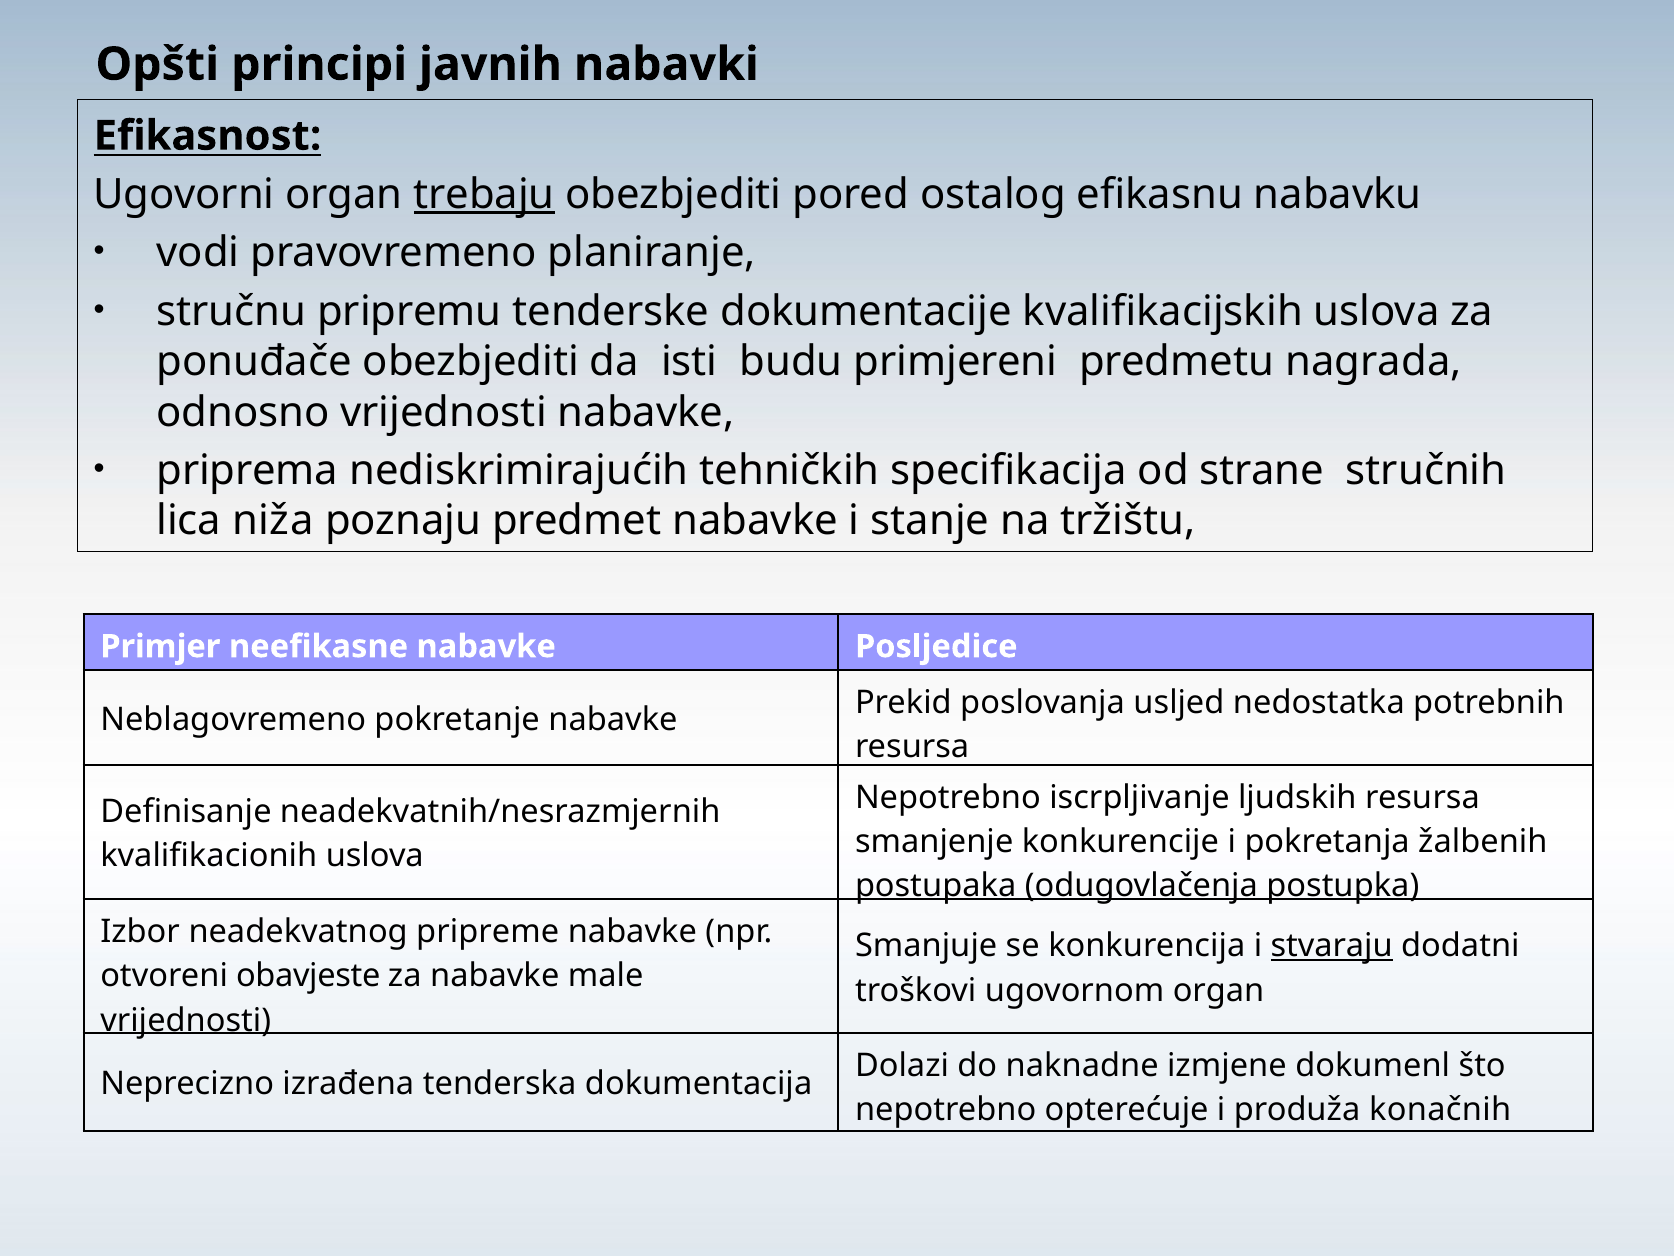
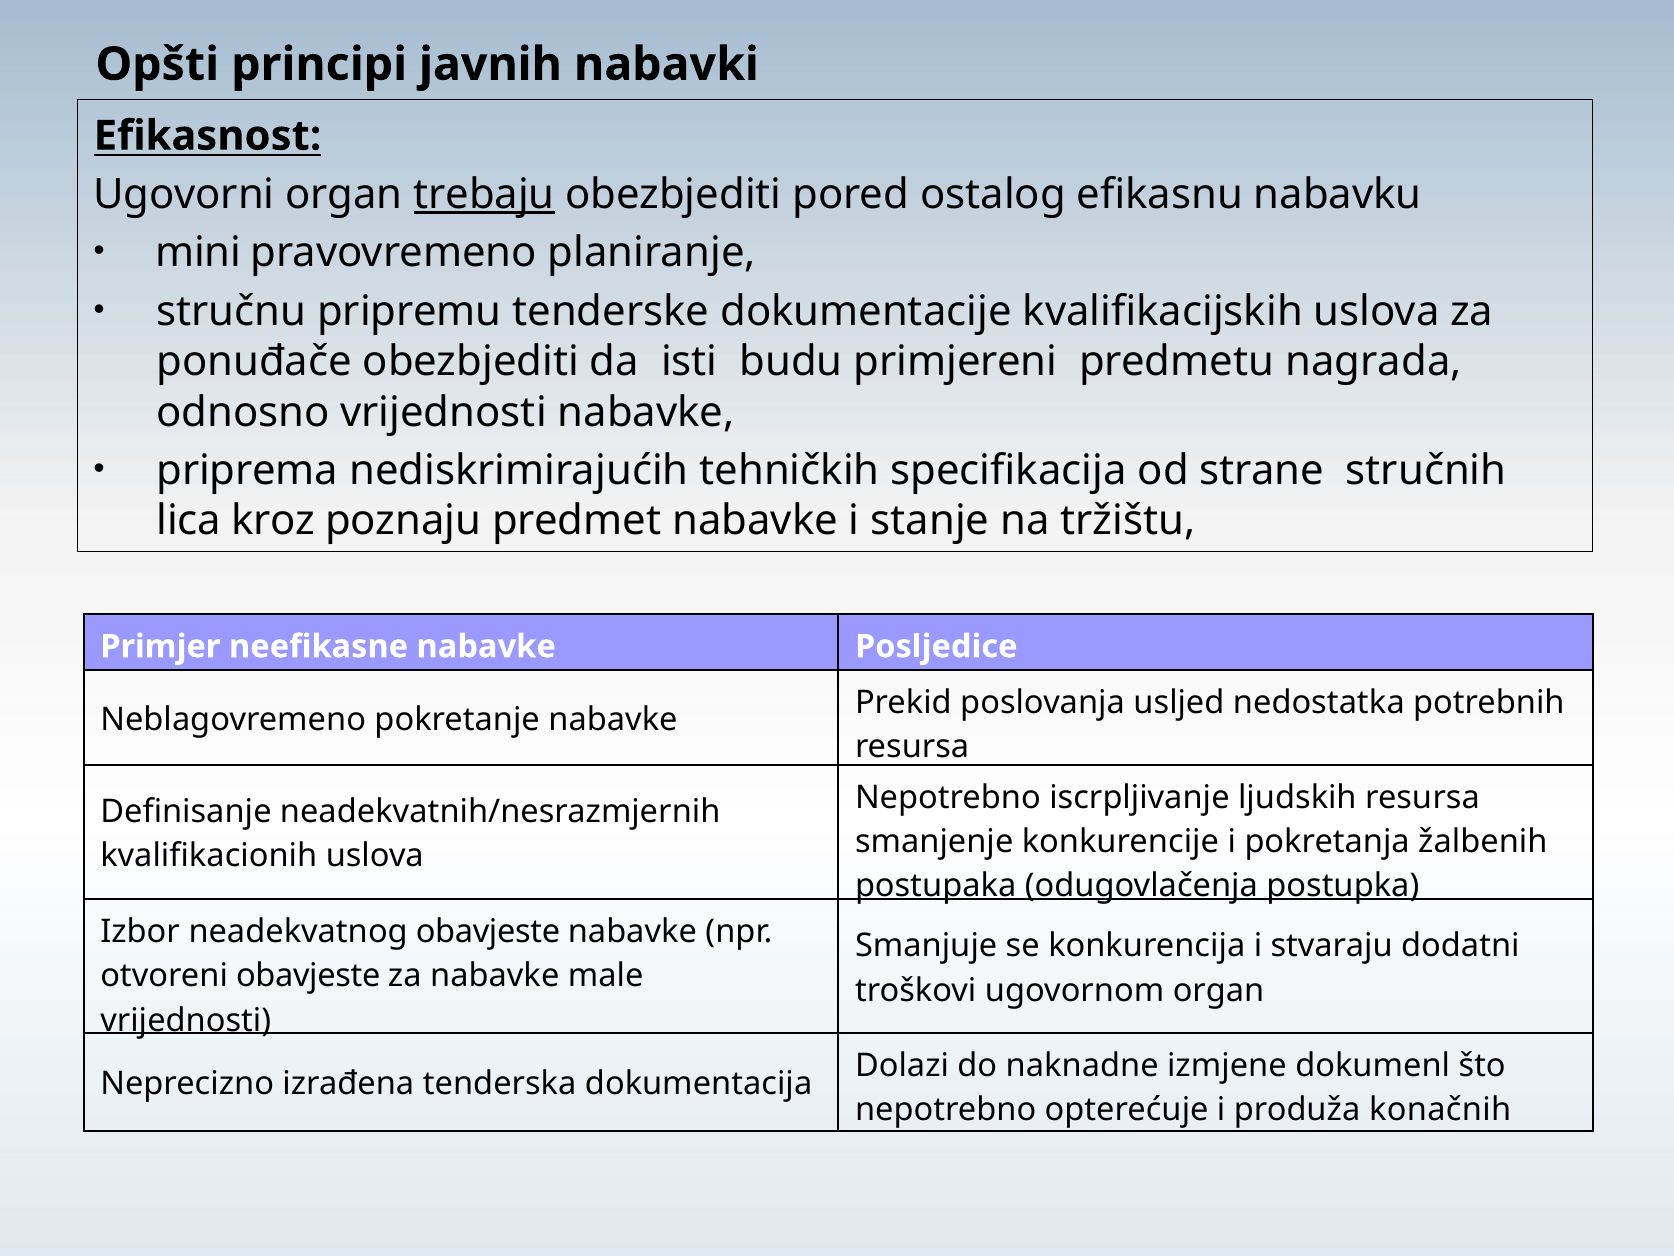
vodi: vodi -> mini
niža: niža -> kroz
neadekvatnog pripreme: pripreme -> obavjeste
stvaraju underline: present -> none
